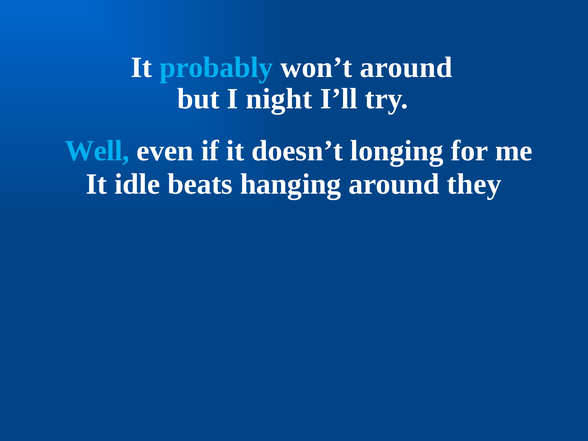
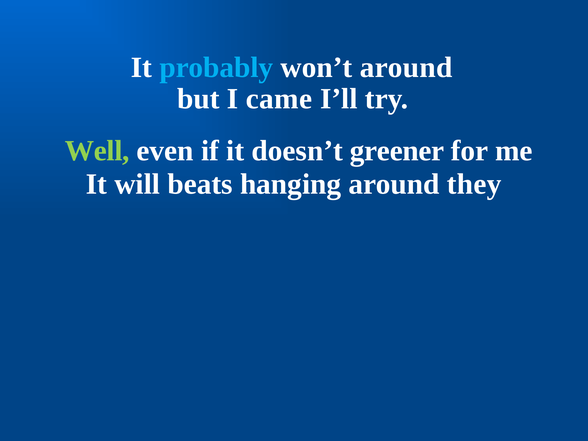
night: night -> came
Well colour: light blue -> light green
longing: longing -> greener
idle: idle -> will
